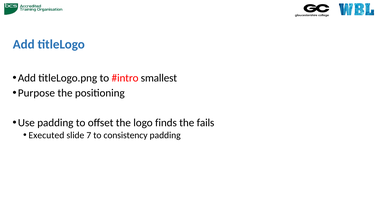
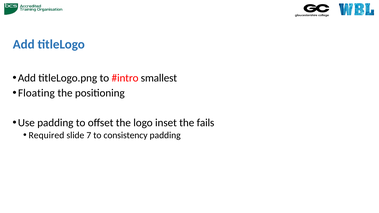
Purpose: Purpose -> Floating
finds: finds -> inset
Executed: Executed -> Required
